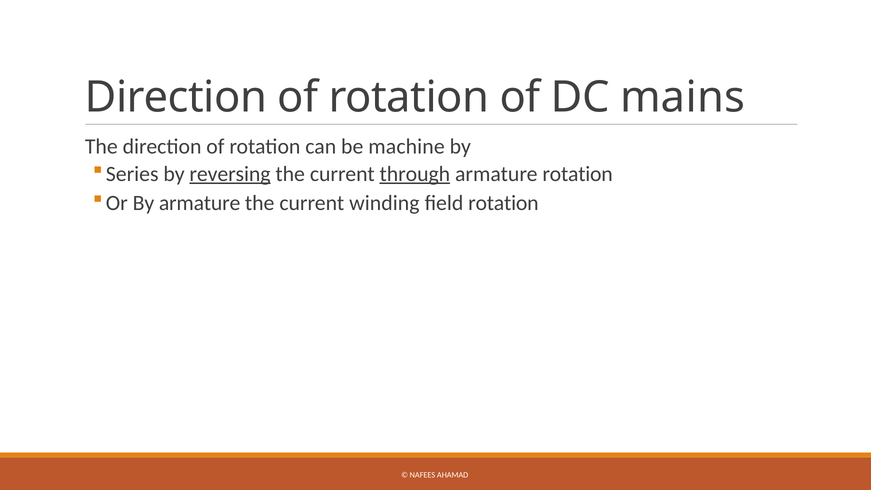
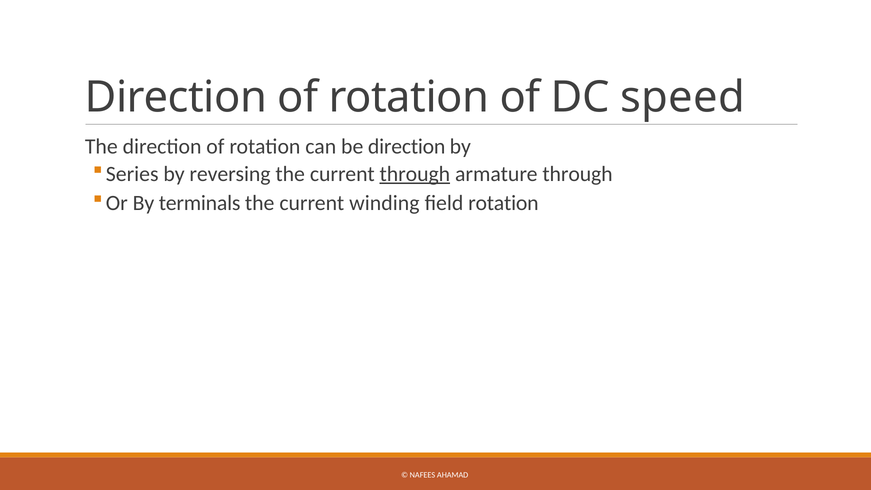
mains: mains -> speed
be machine: machine -> direction
reversing underline: present -> none
armature rotation: rotation -> through
By armature: armature -> terminals
